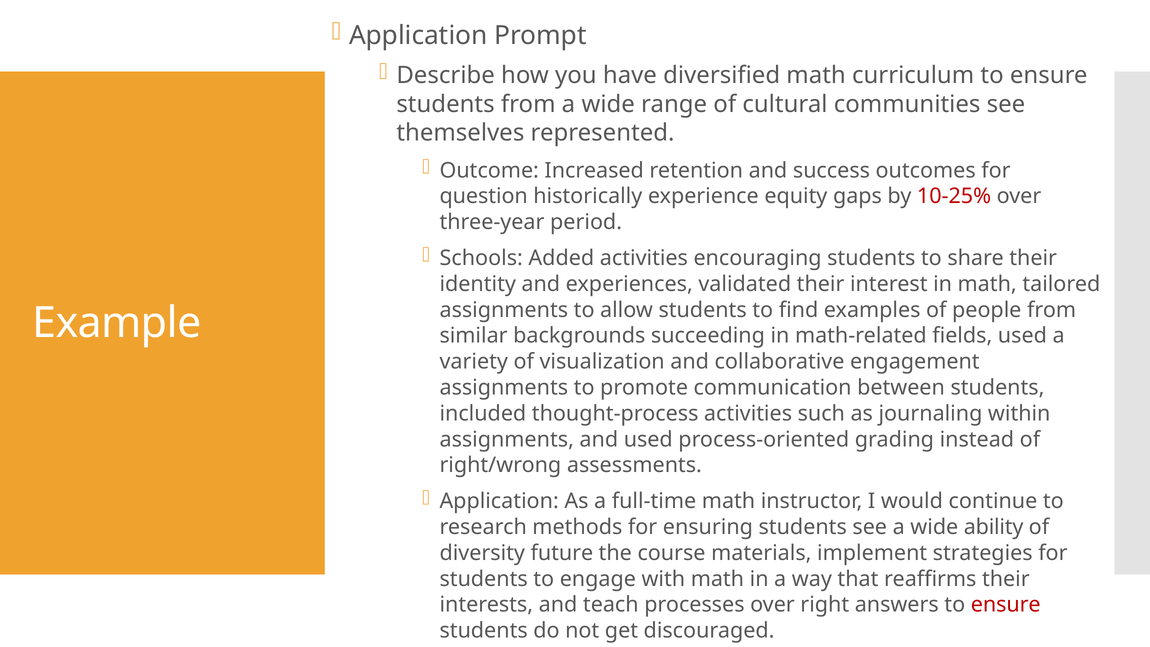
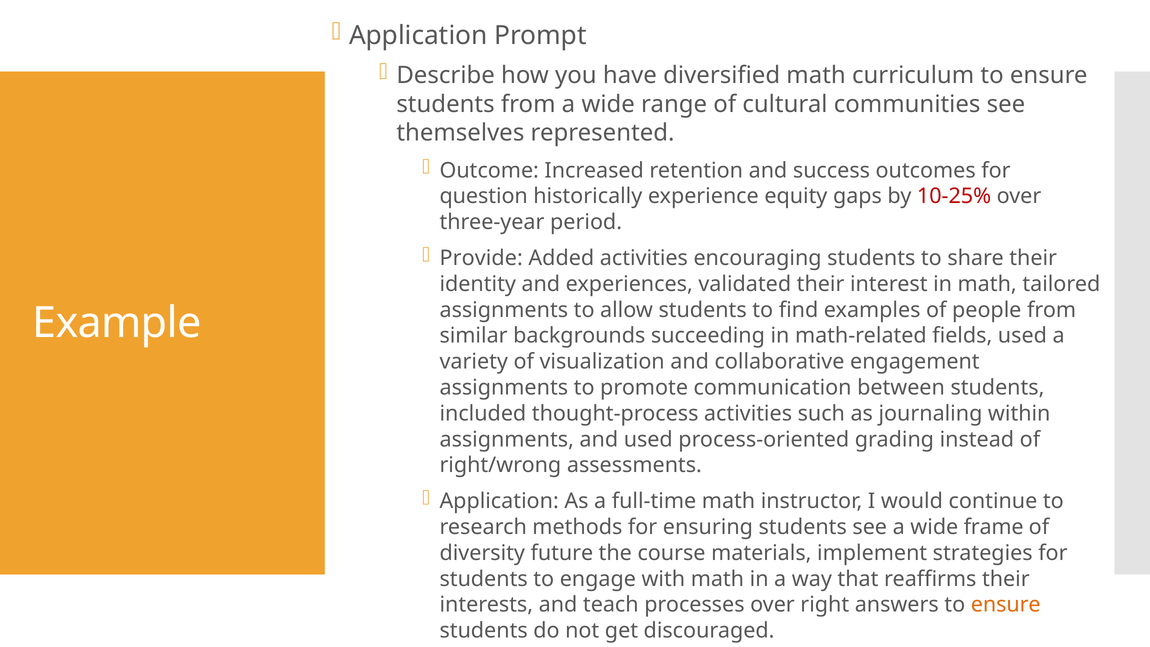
Schools: Schools -> Provide
ability: ability -> frame
ensure at (1006, 605) colour: red -> orange
